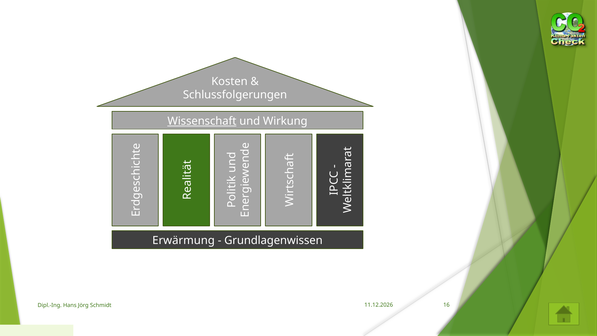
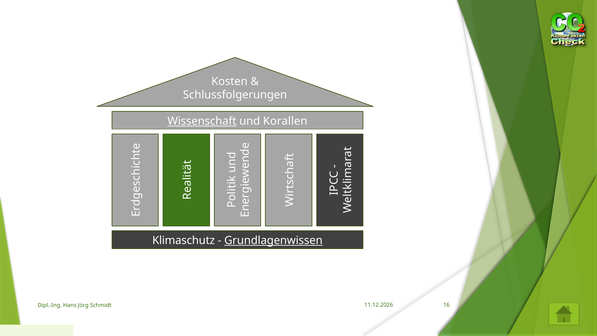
Wirkung: Wirkung -> Korallen
Erwärmung: Erwärmung -> Klimaschutz
Grundlagenwissen underline: none -> present
